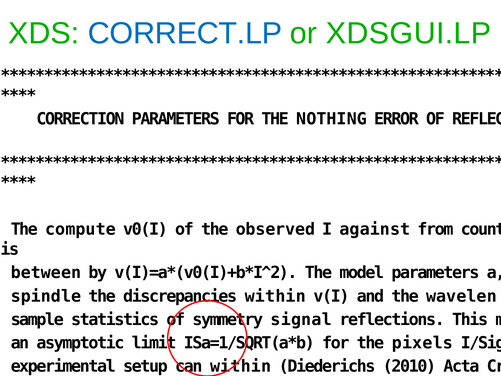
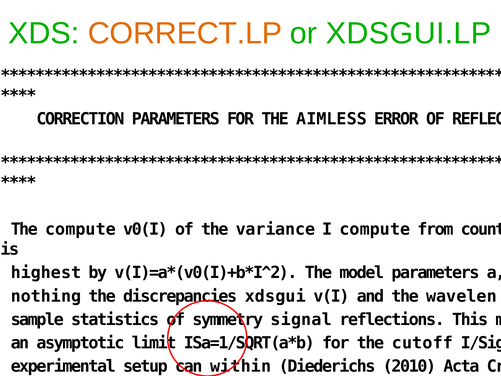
CORRECT.LP colour: blue -> orange
NOTHING: NOTHING -> AIMLESS
observed: observed -> variance
I against: against -> compute
between: between -> highest
spindle: spindle -> nothing
discrepancies within: within -> xdsgui
pixels: pixels -> cutoff
